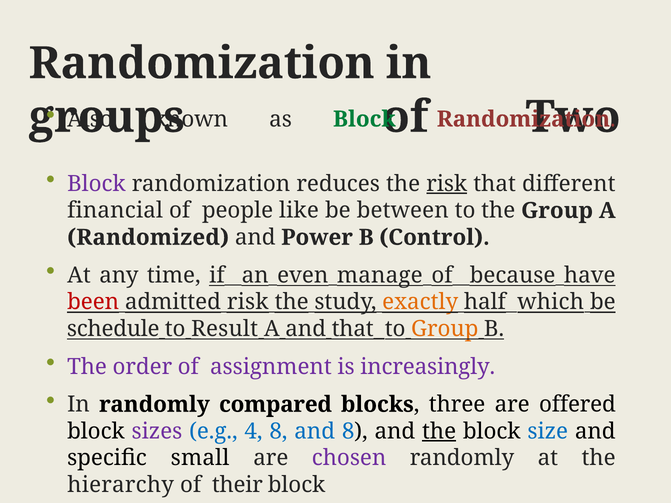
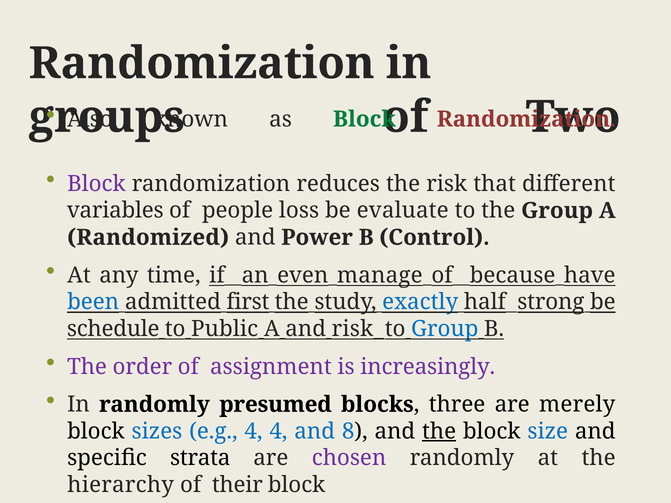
risk at (447, 184) underline: present -> none
financial: financial -> variables
like: like -> loss
between: between -> evaluate
been colour: red -> blue
admitted risk: risk -> first
exactly colour: orange -> blue
which: which -> strong
Result: Result -> Public
and that: that -> risk
Group at (445, 329) colour: orange -> blue
compared: compared -> presumed
offered: offered -> merely
sizes colour: purple -> blue
4 8: 8 -> 4
small: small -> strata
